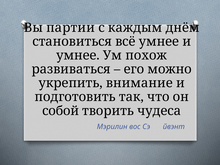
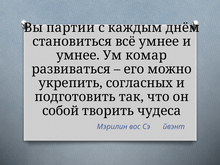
похож: похож -> комар
внимание: внимание -> согласных
